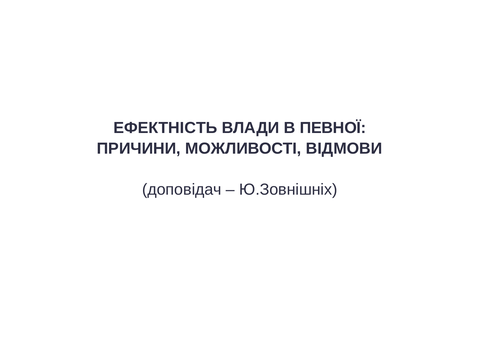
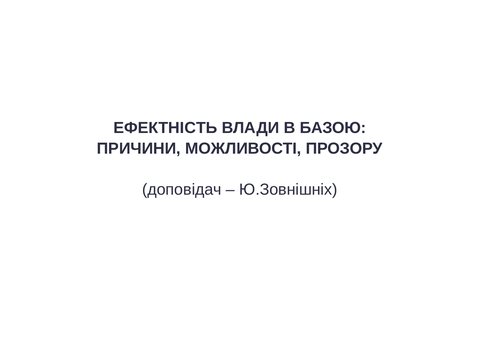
ПЕВНОЇ: ПЕВНОЇ -> БАЗОЮ
ВІДМОВИ: ВІДМОВИ -> ПРОЗОРУ
